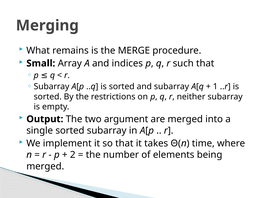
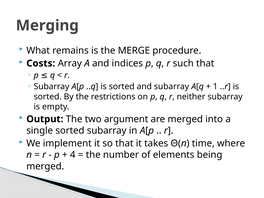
Small: Small -> Costs
2: 2 -> 4
